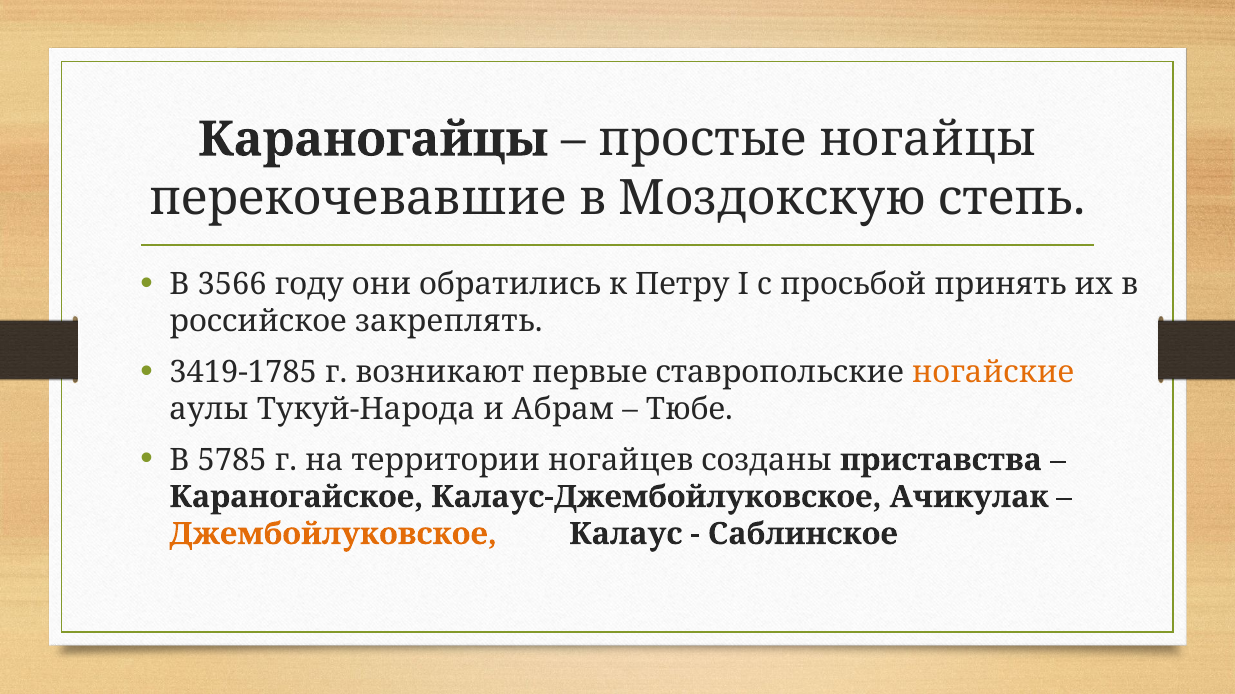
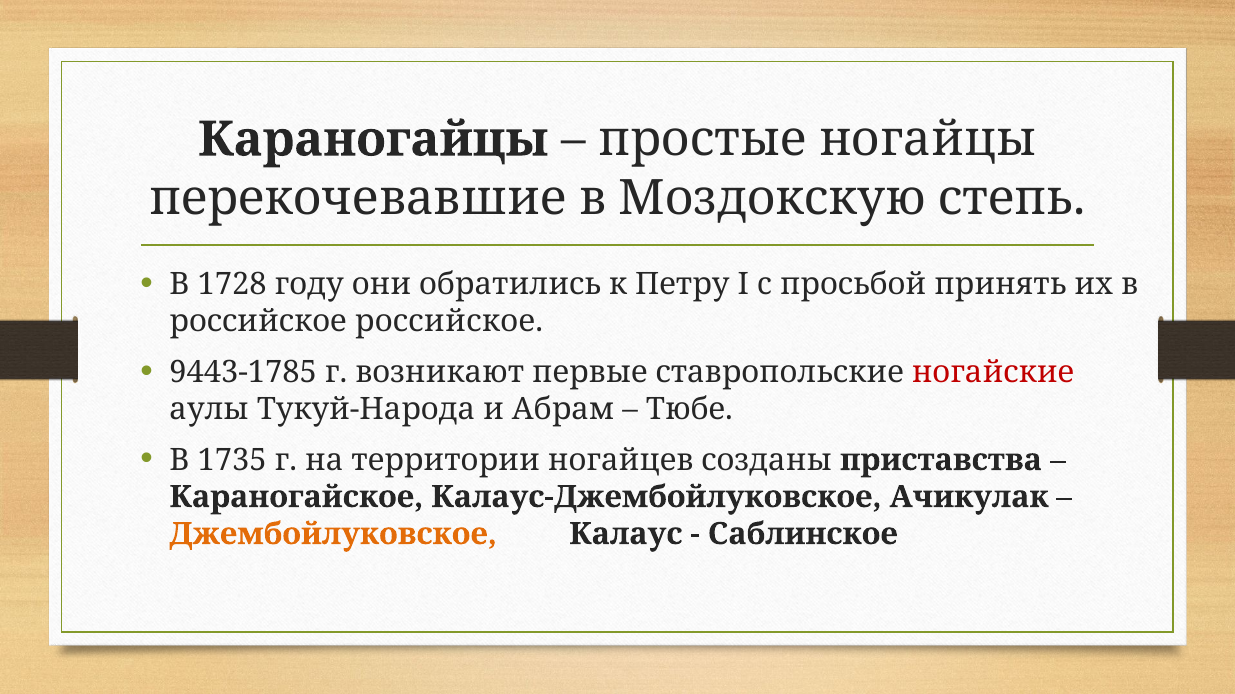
3566: 3566 -> 1728
российское закреплять: закреплять -> российское
3419-1785: 3419-1785 -> 9443-1785
ногайские colour: orange -> red
5785: 5785 -> 1735
